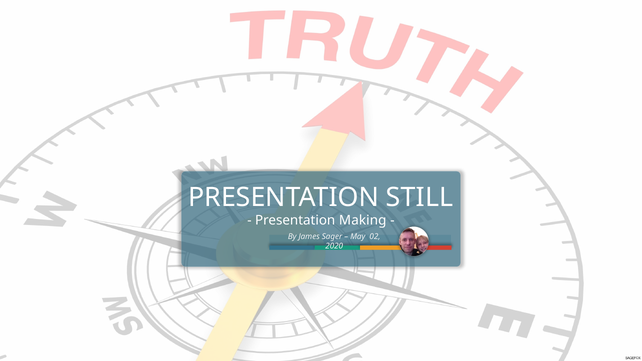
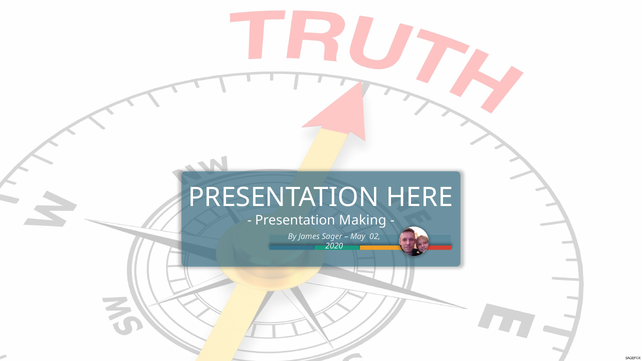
STILL: STILL -> HERE
